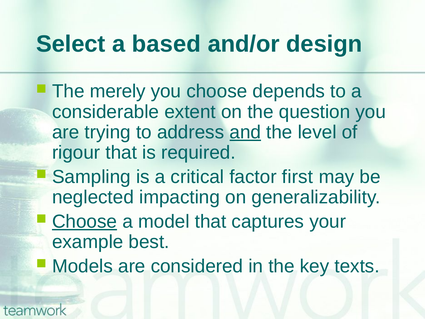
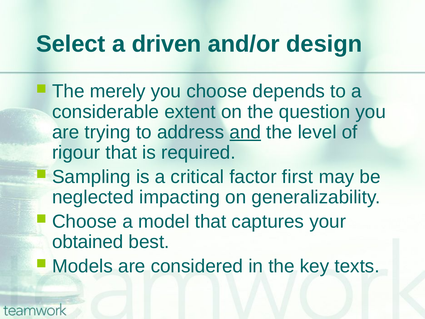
based: based -> driven
Choose at (85, 221) underline: present -> none
example: example -> obtained
